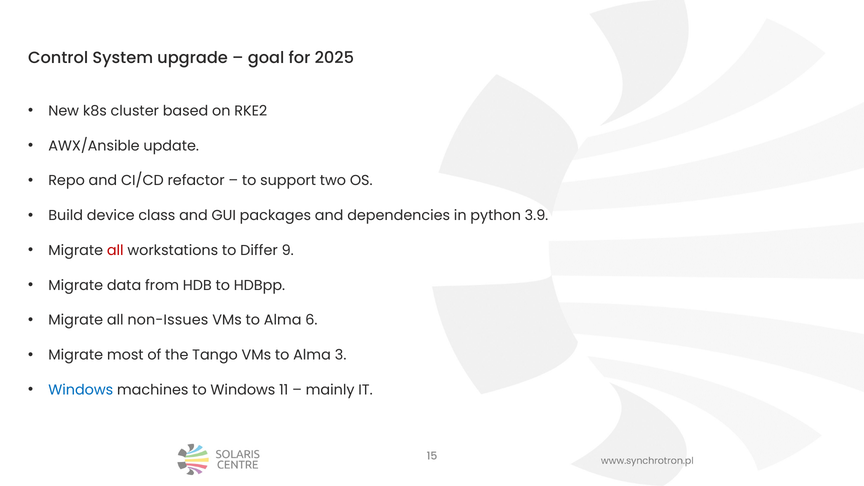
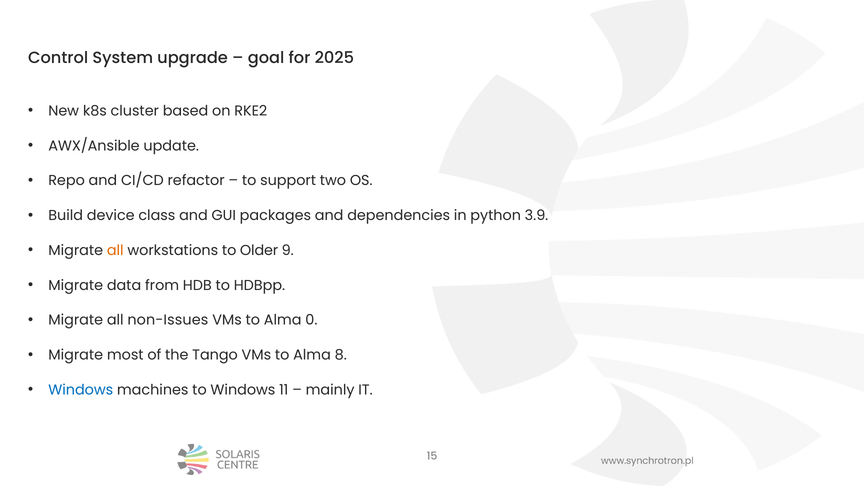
all at (115, 250) colour: red -> orange
Differ: Differ -> Older
6: 6 -> 0
3: 3 -> 8
